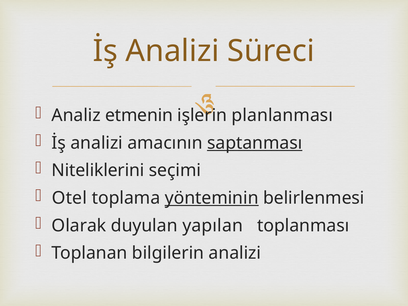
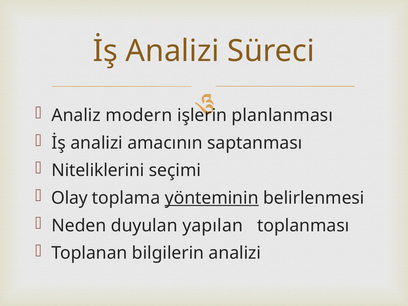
etmenin: etmenin -> modern
saptanması underline: present -> none
Otel: Otel -> Olay
Olarak: Olarak -> Neden
